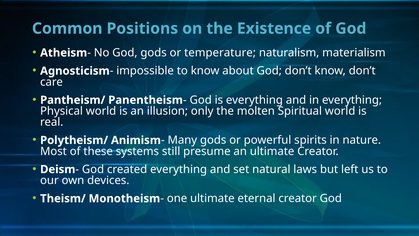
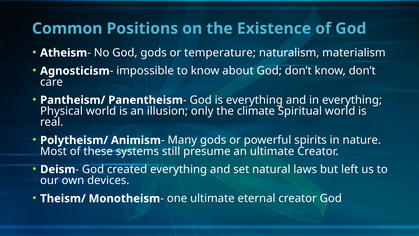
molten: molten -> climate
